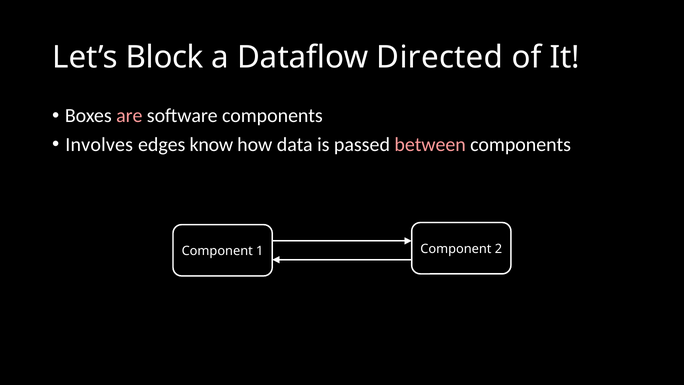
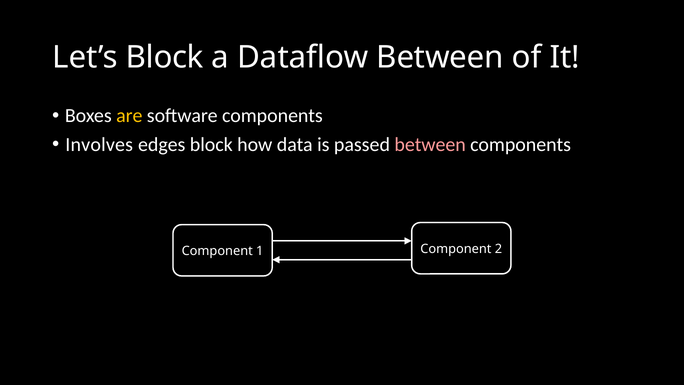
Dataflow Directed: Directed -> Between
are colour: pink -> yellow
edges know: know -> block
